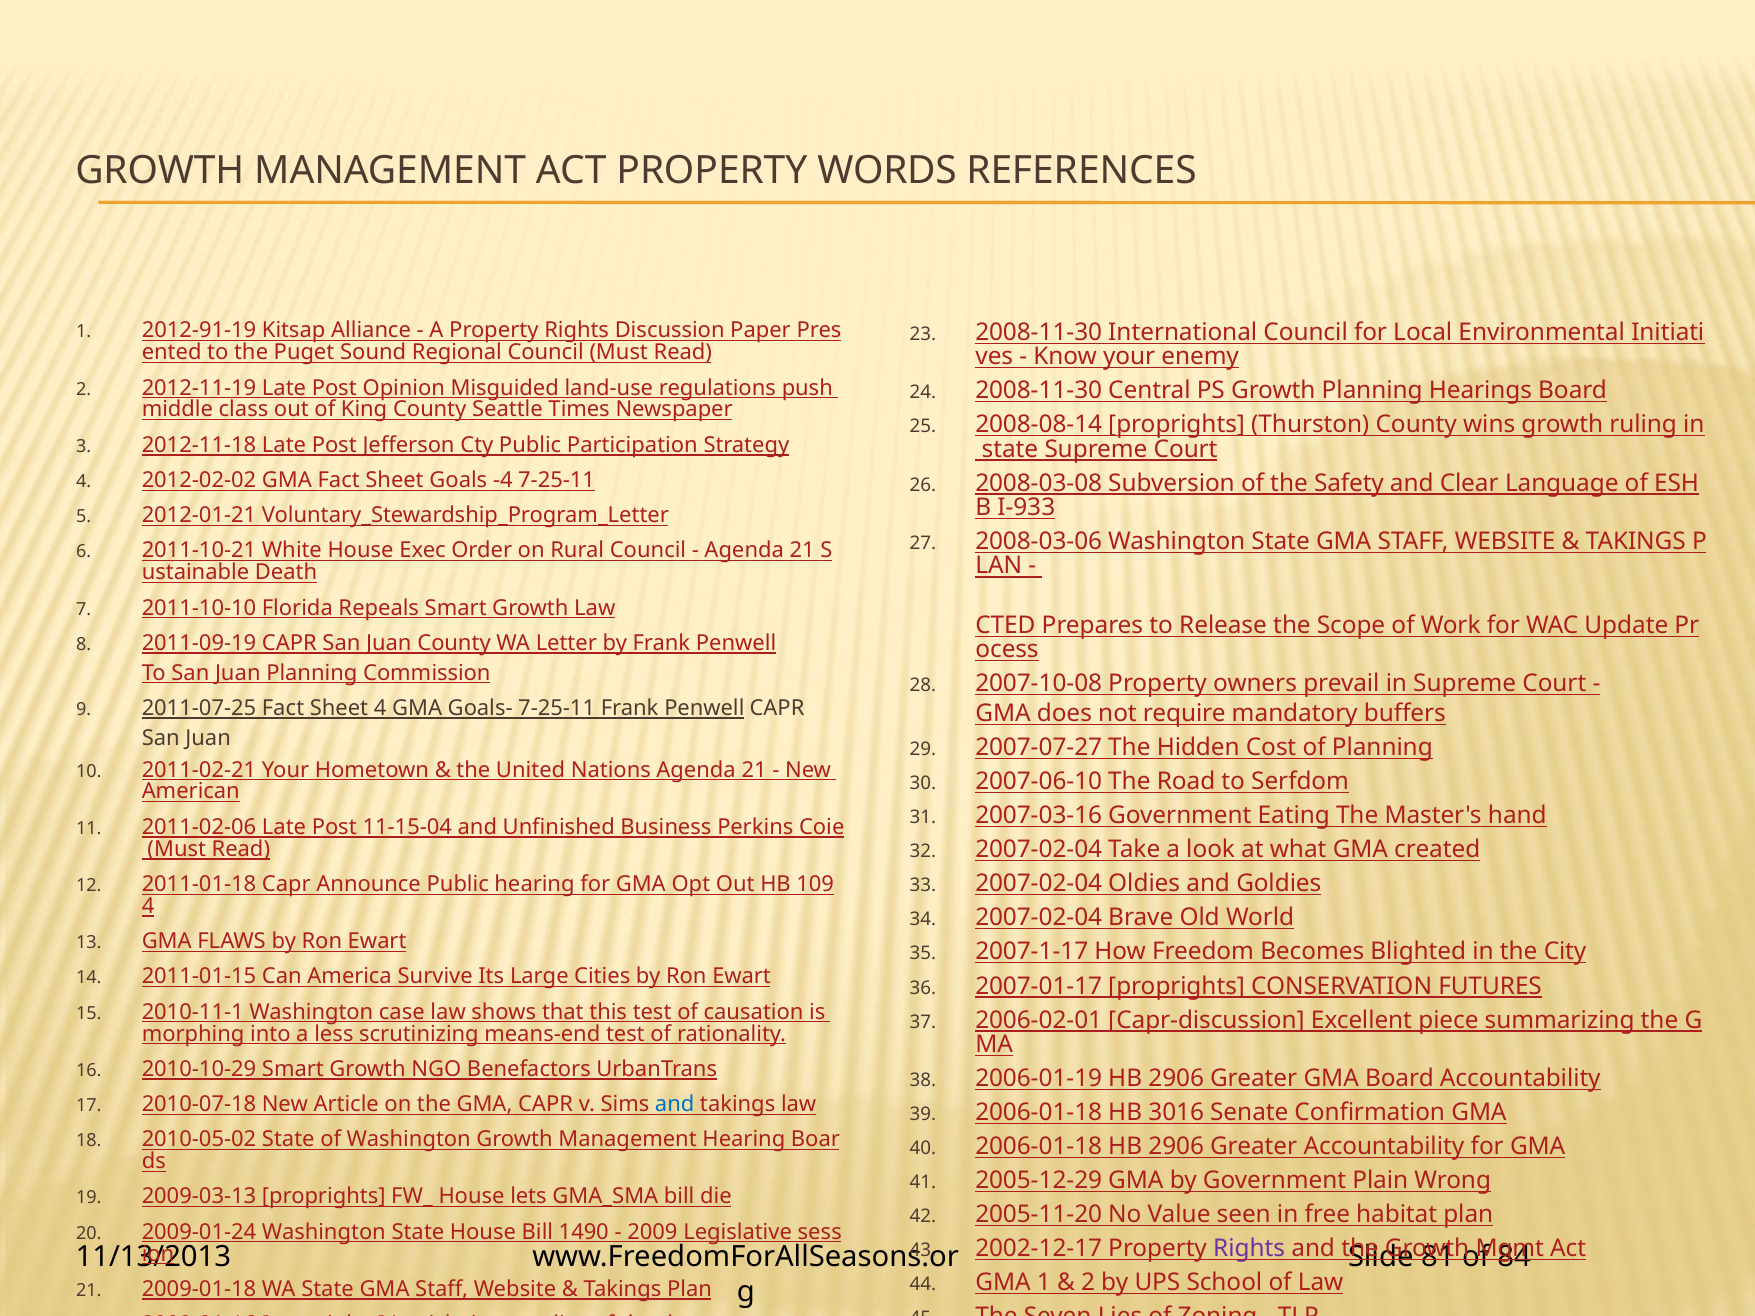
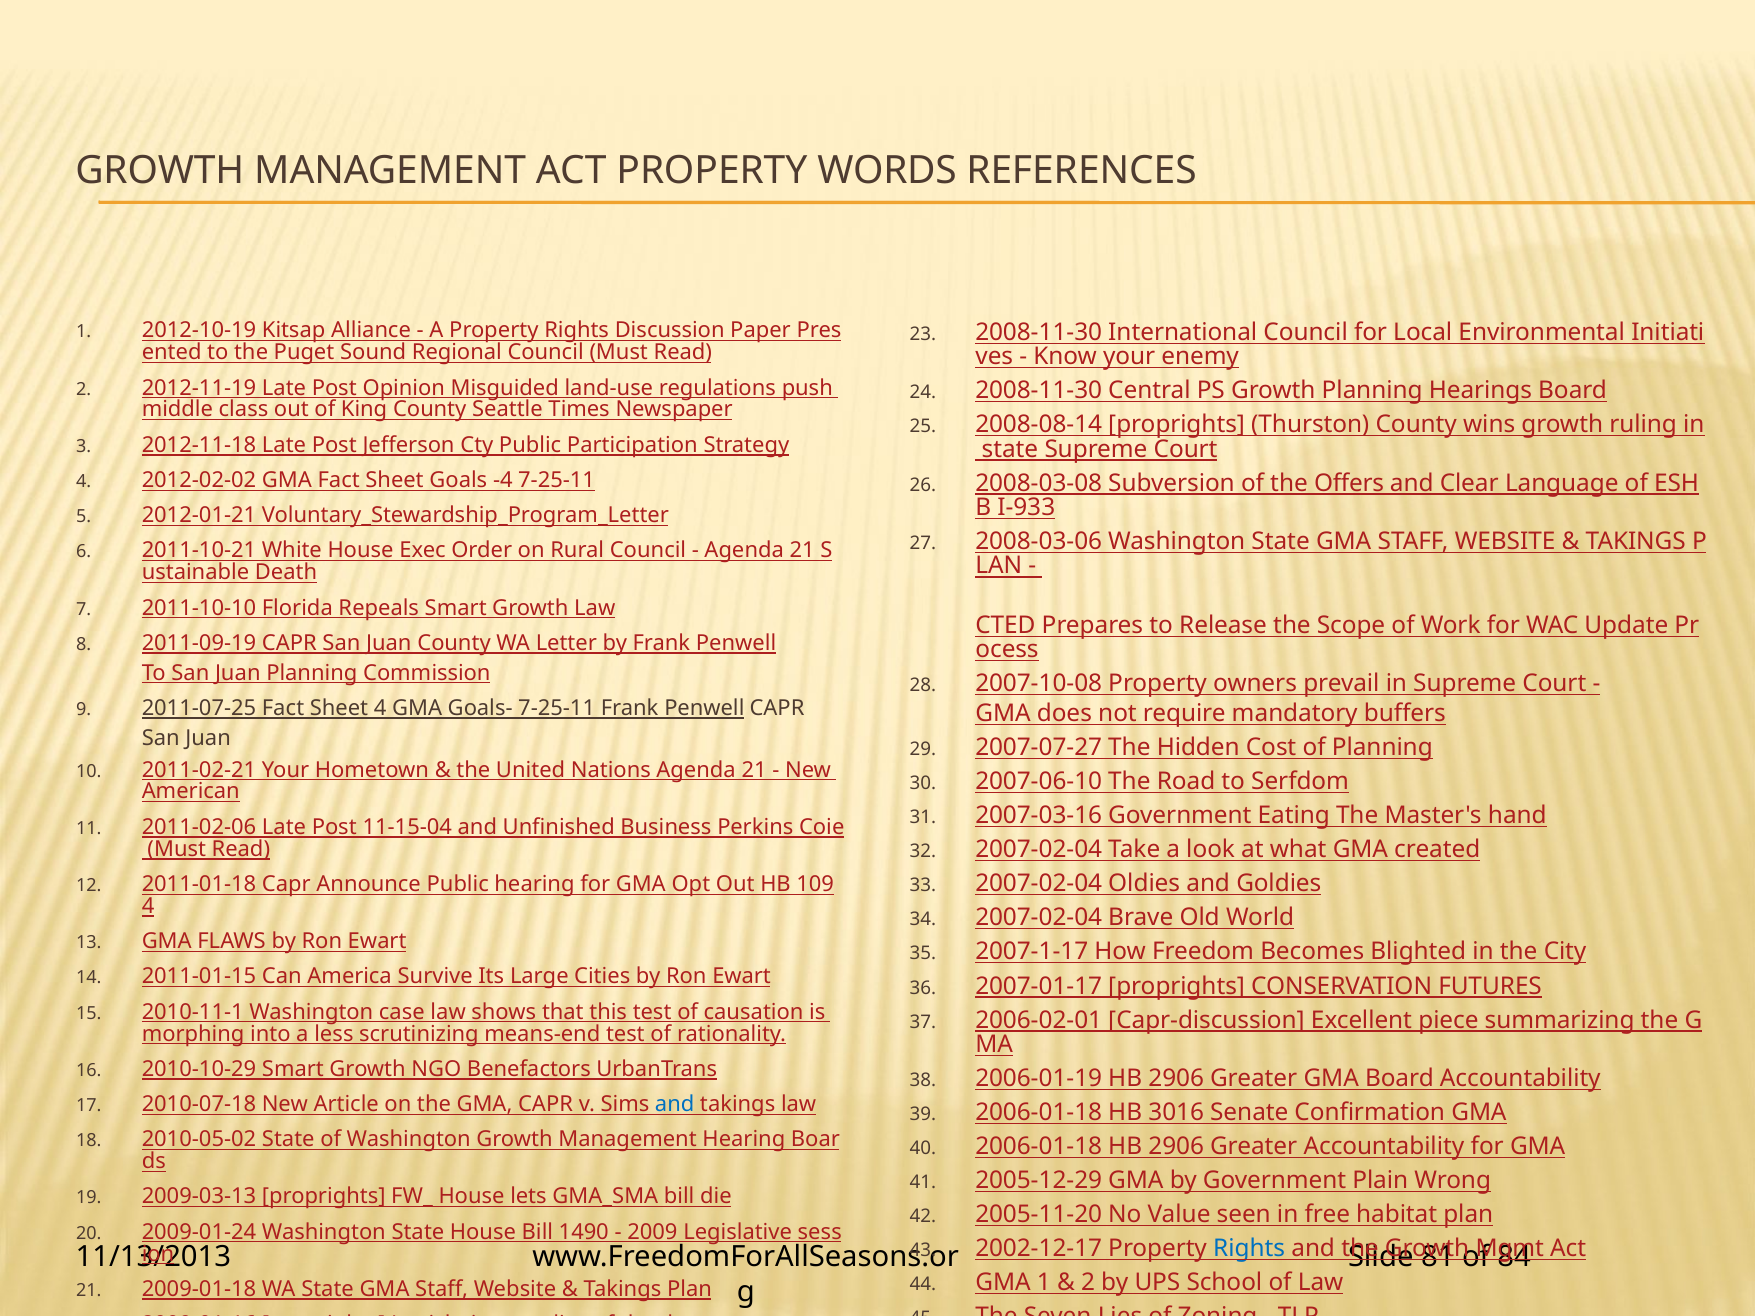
2012-91-19: 2012-91-19 -> 2012-10-19
Safety: Safety -> Offers
Rights at (1249, 1249) colour: purple -> blue
